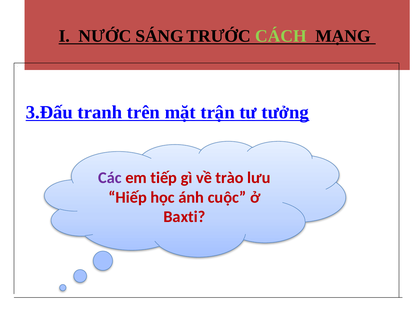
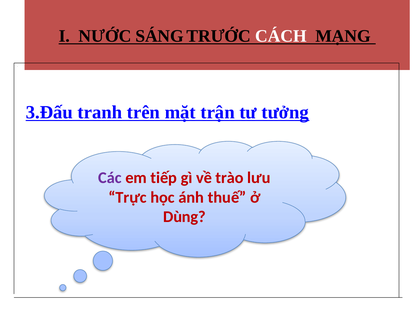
CÁCH colour: light green -> white
Hiếp: Hiếp -> Trực
cuộc: cuộc -> thuế
Baxti: Baxti -> Dùng
